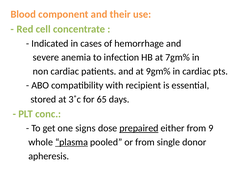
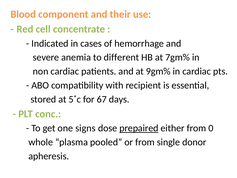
infection: infection -> different
3˚c: 3˚c -> 5˚c
65: 65 -> 67
9: 9 -> 0
plasma underline: present -> none
